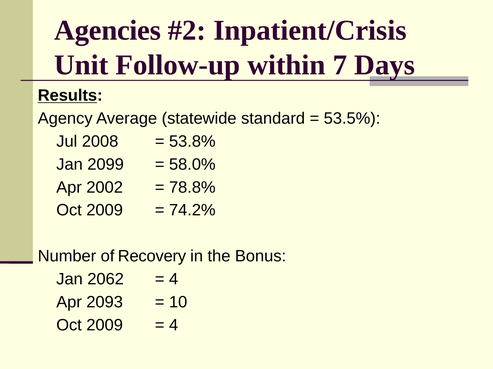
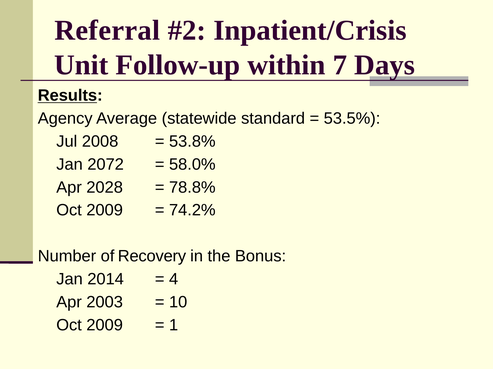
Agencies: Agencies -> Referral
2099: 2099 -> 2072
2002: 2002 -> 2028
2062: 2062 -> 2014
2093: 2093 -> 2003
4 at (174, 326): 4 -> 1
